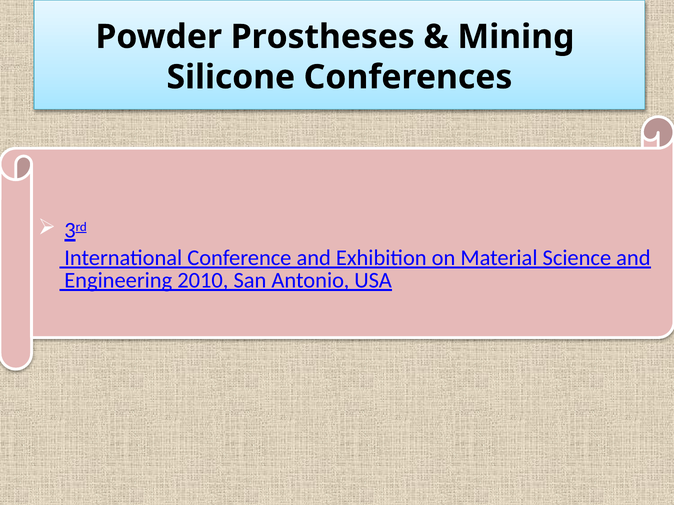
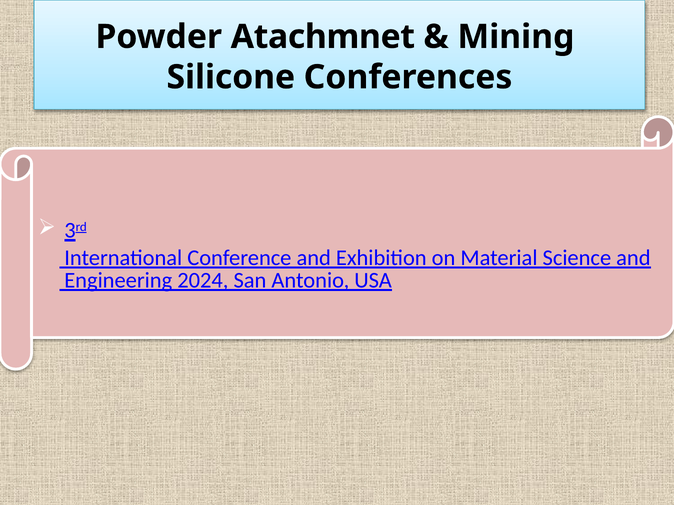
Prostheses: Prostheses -> Atachmnet
2010: 2010 -> 2024
